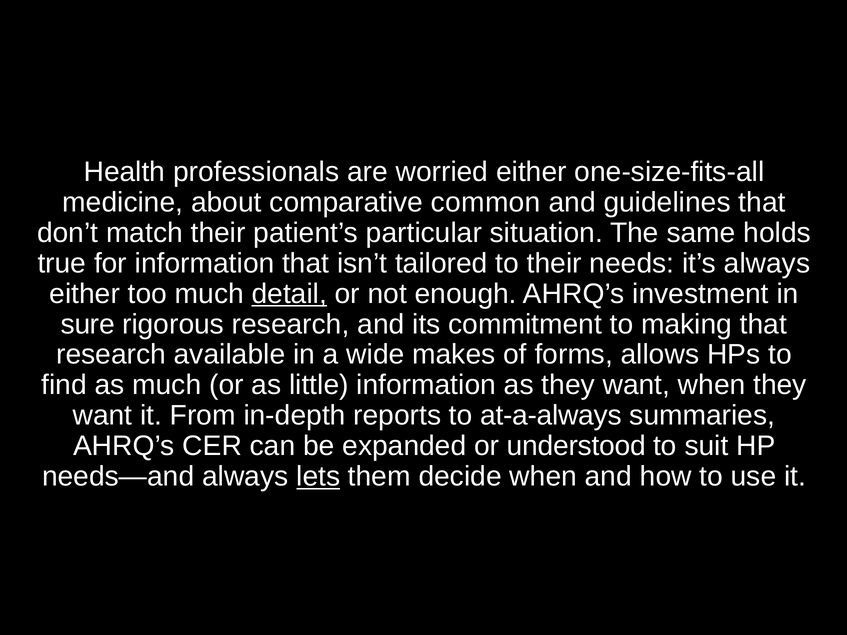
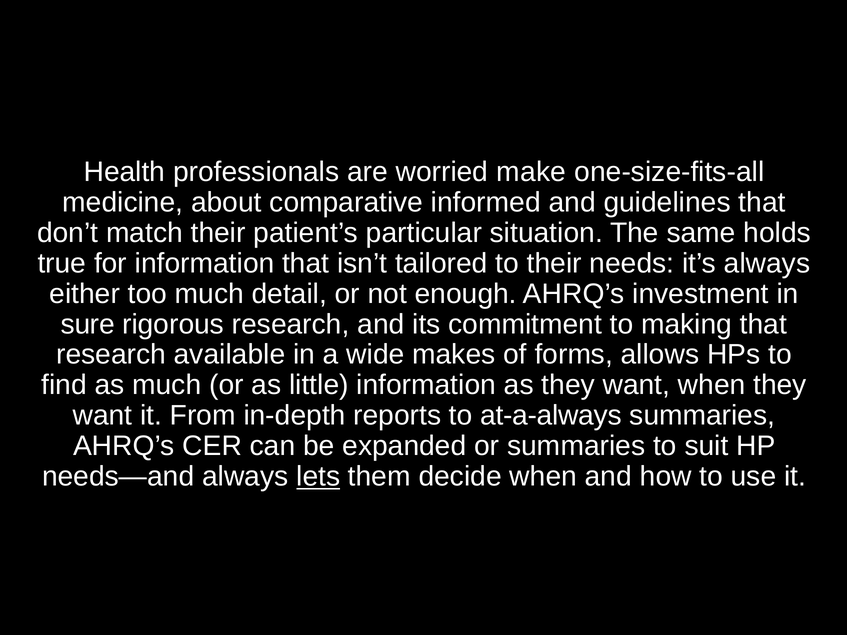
worried either: either -> make
common: common -> informed
detail underline: present -> none
or understood: understood -> summaries
